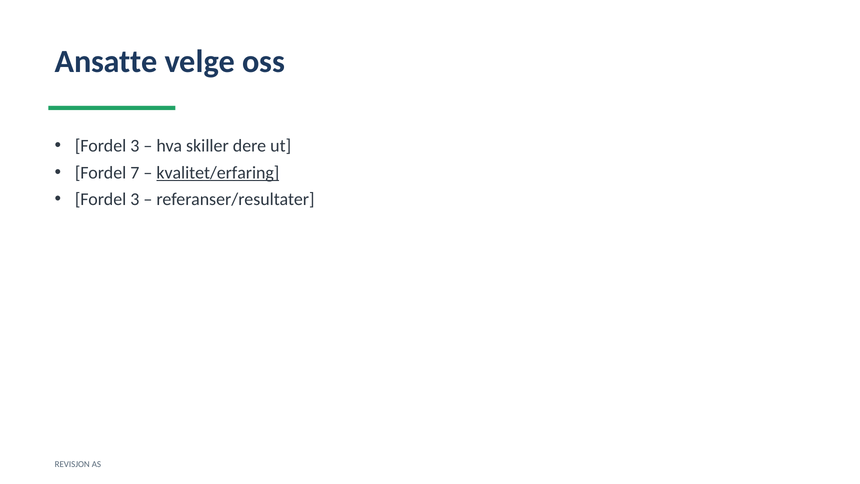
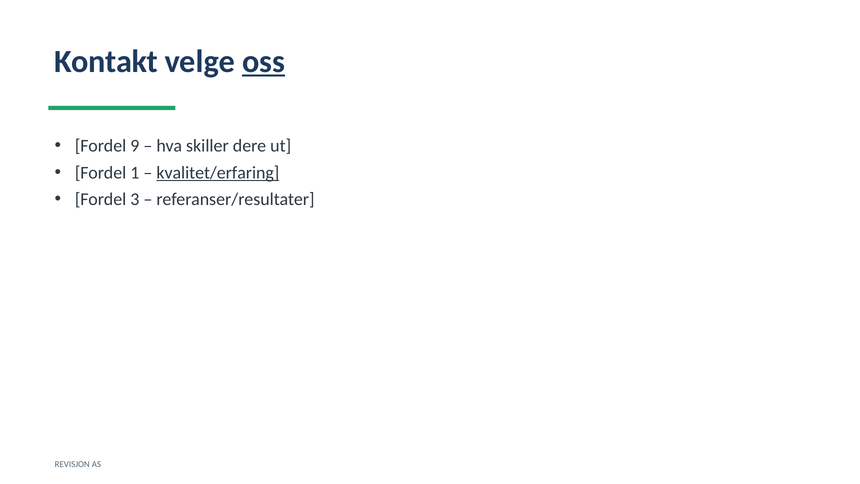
Ansatte: Ansatte -> Kontakt
oss underline: none -> present
3 at (135, 146): 3 -> 9
7: 7 -> 1
